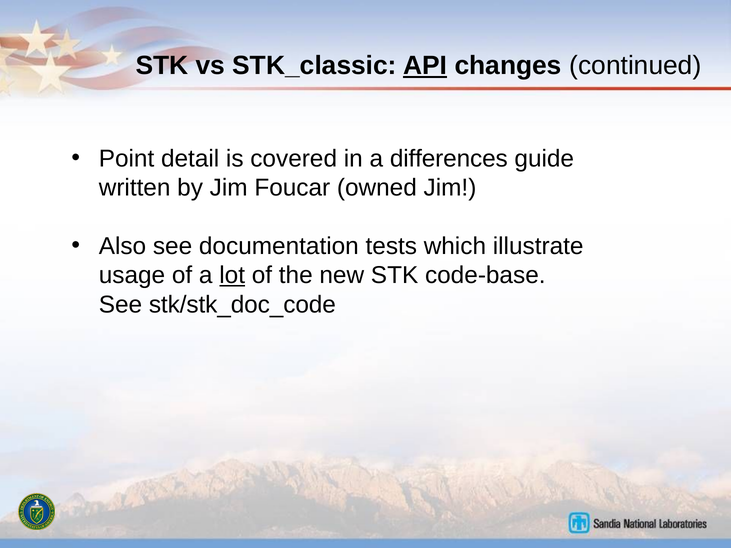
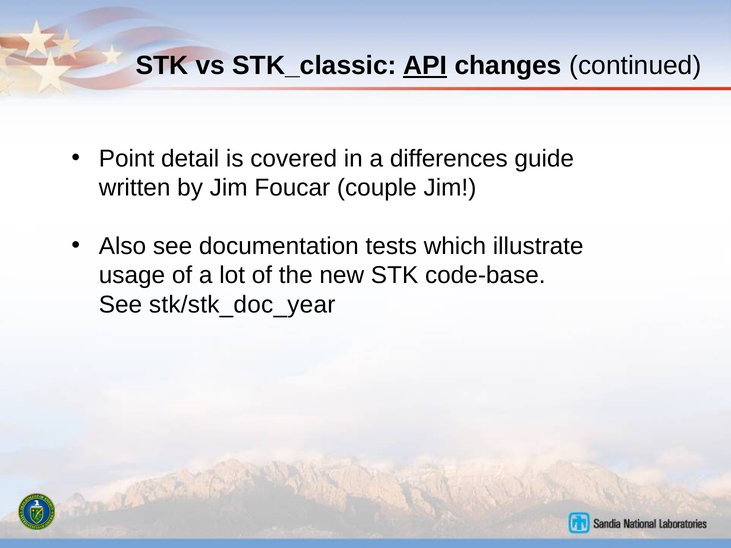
owned: owned -> couple
lot underline: present -> none
stk/stk_doc_code: stk/stk_doc_code -> stk/stk_doc_year
